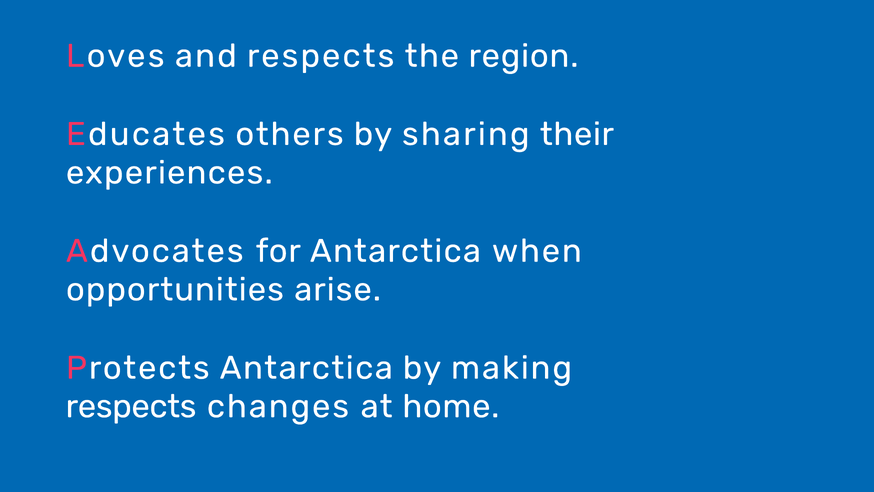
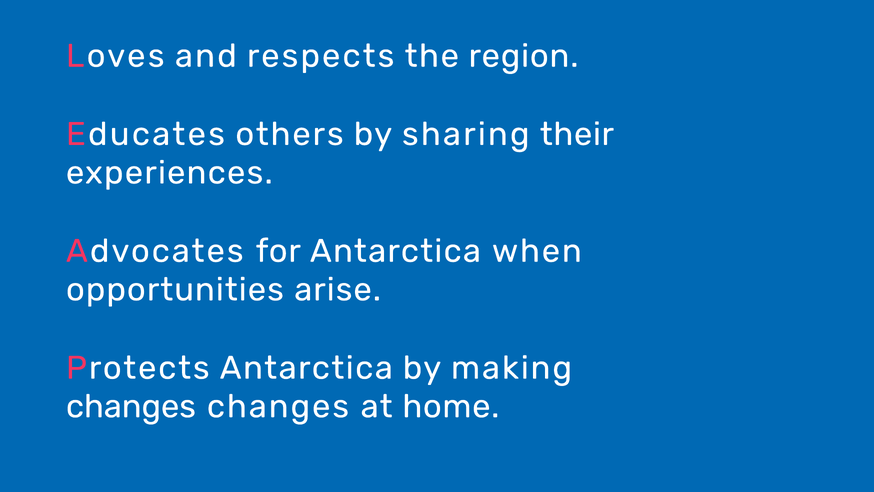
respects at (131, 406): respects -> changes
